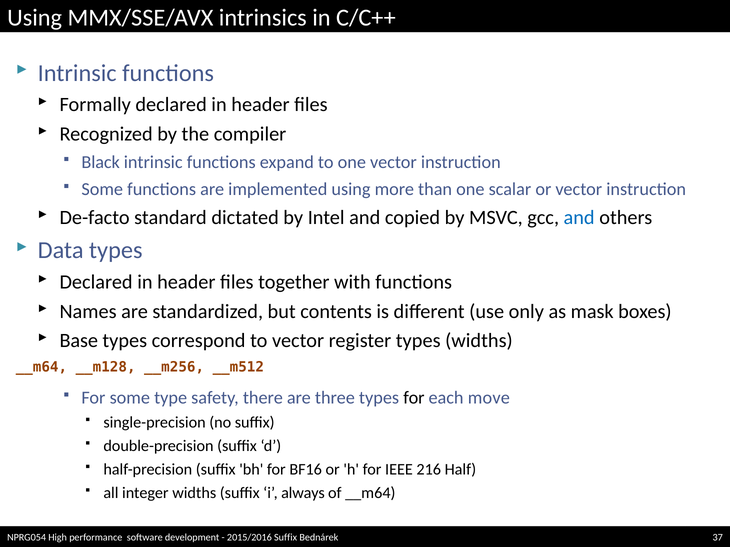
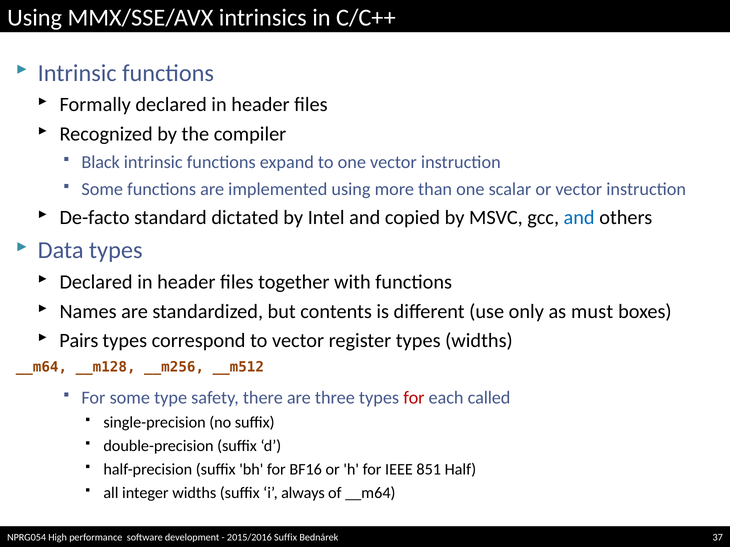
mask: mask -> must
Base: Base -> Pairs
for at (414, 398) colour: black -> red
move: move -> called
216: 216 -> 851
